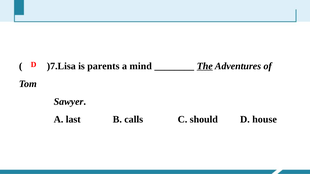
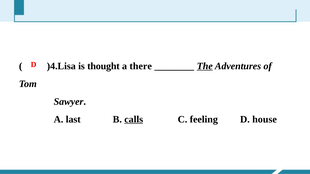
)7.Lisa: )7.Lisa -> )4.Lisa
parents: parents -> thought
mind: mind -> there
calls underline: none -> present
should: should -> feeling
